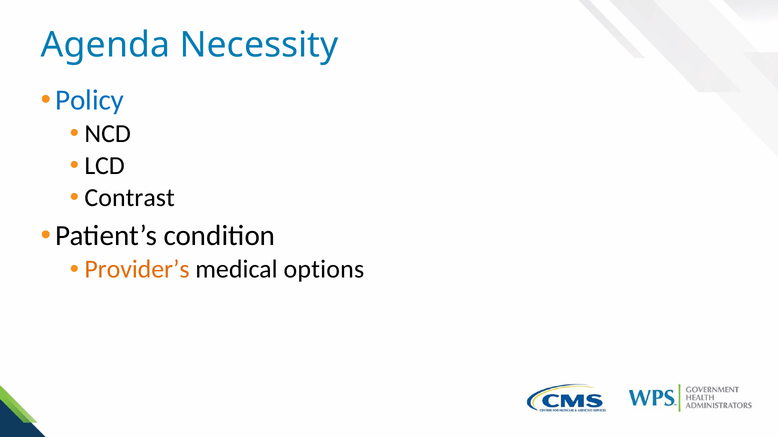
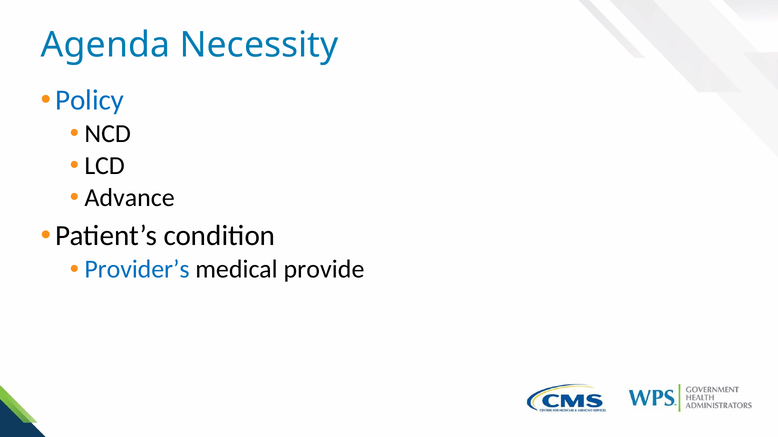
Contrast: Contrast -> Advance
Provider’s colour: orange -> blue
options: options -> provide
